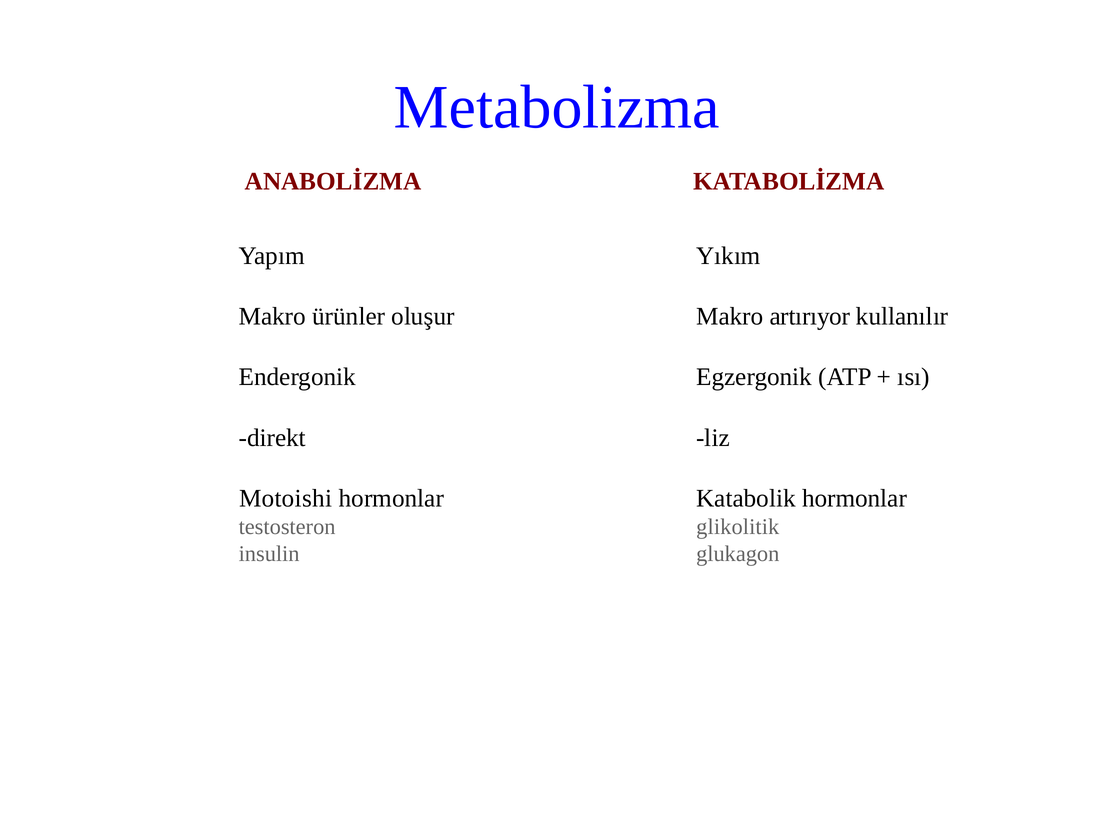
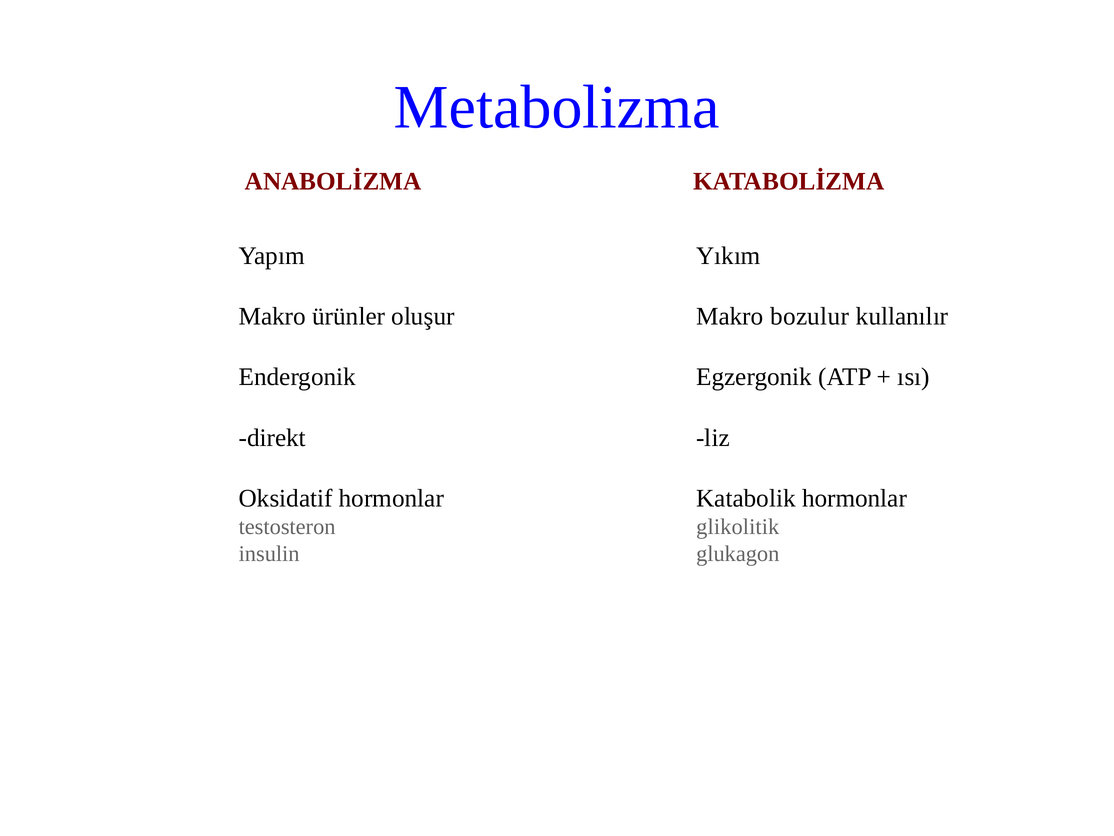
artırıyor: artırıyor -> bozulur
Motoishi: Motoishi -> Oksidatif
